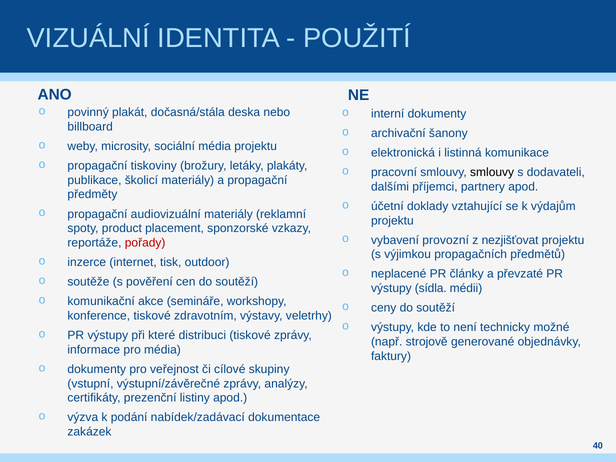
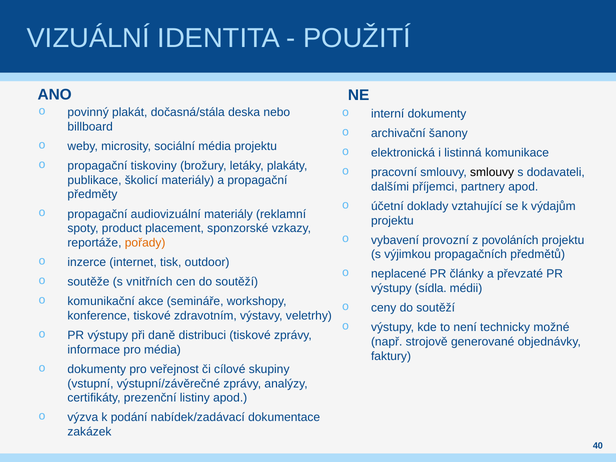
nezjišťovat: nezjišťovat -> povoláních
pořady colour: red -> orange
pověření: pověření -> vnitřních
které: které -> daně
